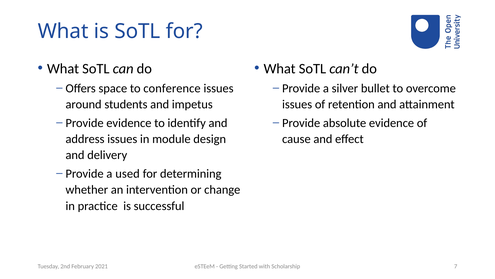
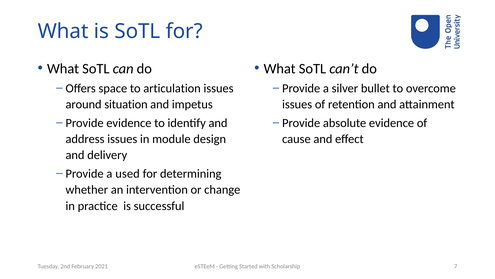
conference: conference -> articulation
students: students -> situation
